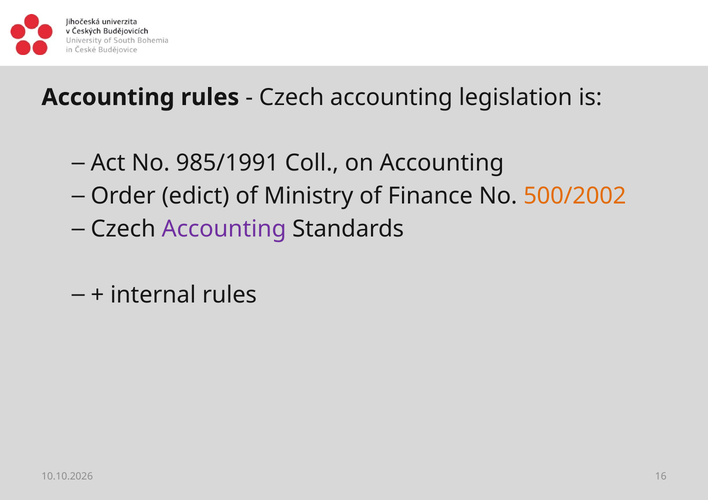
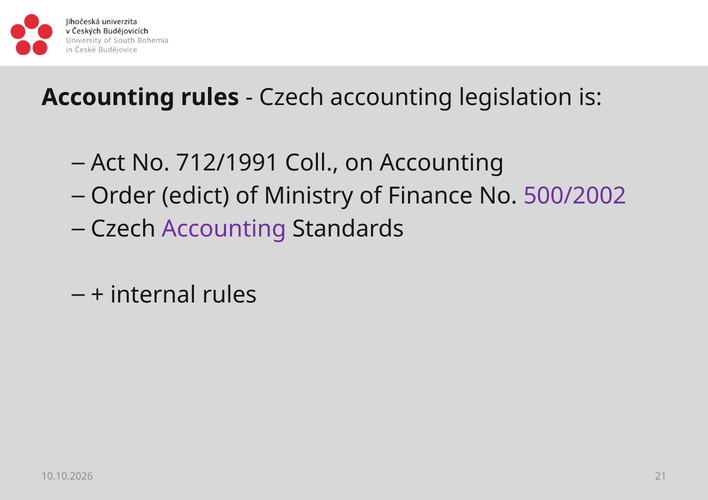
985/1991: 985/1991 -> 712/1991
500/2002 colour: orange -> purple
16: 16 -> 21
